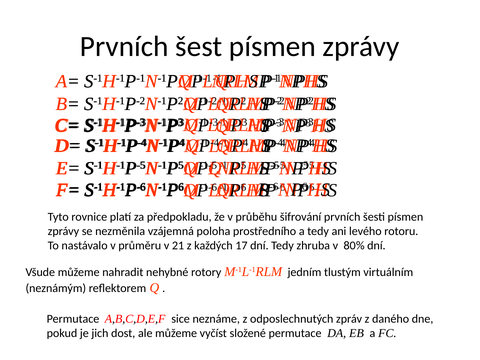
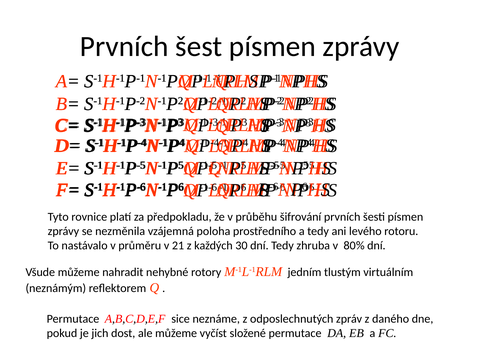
17: 17 -> 30
